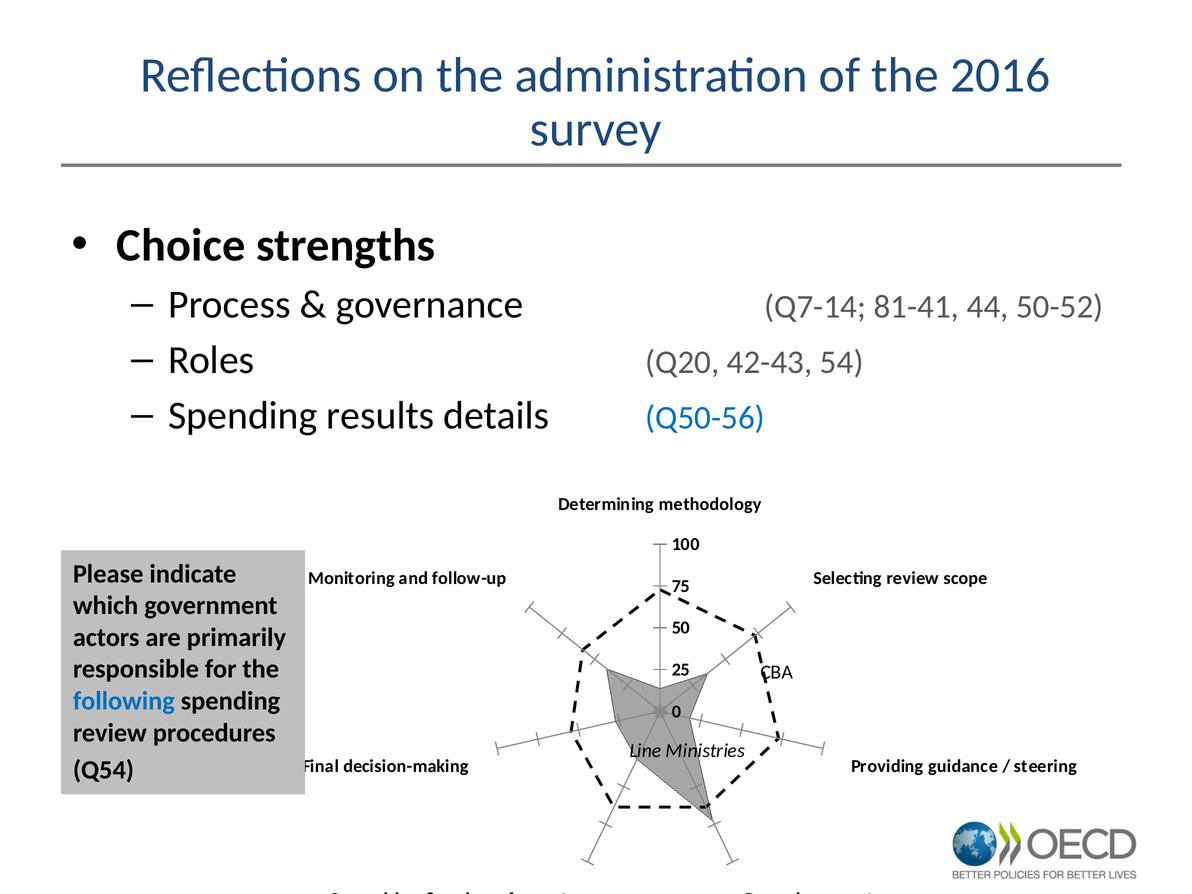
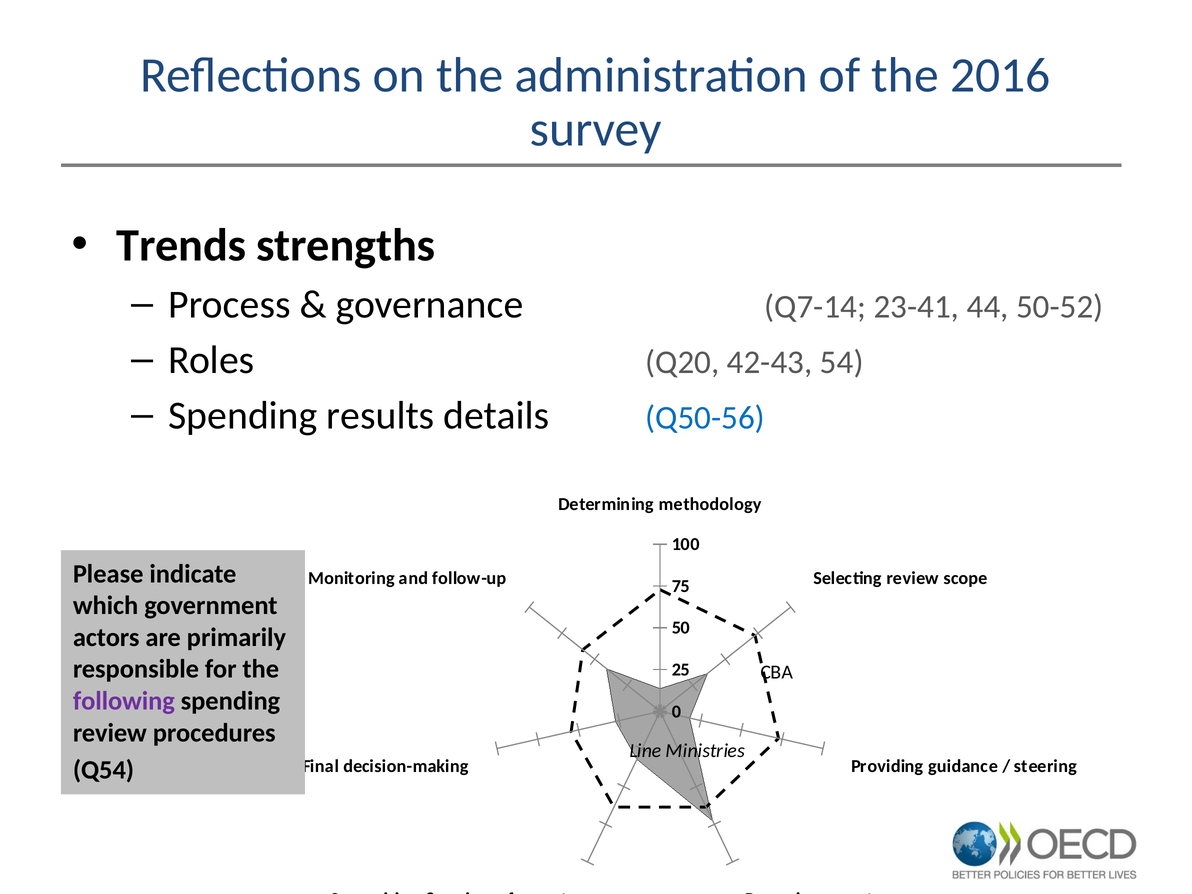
Choice: Choice -> Trends
81-41: 81-41 -> 23-41
following colour: blue -> purple
